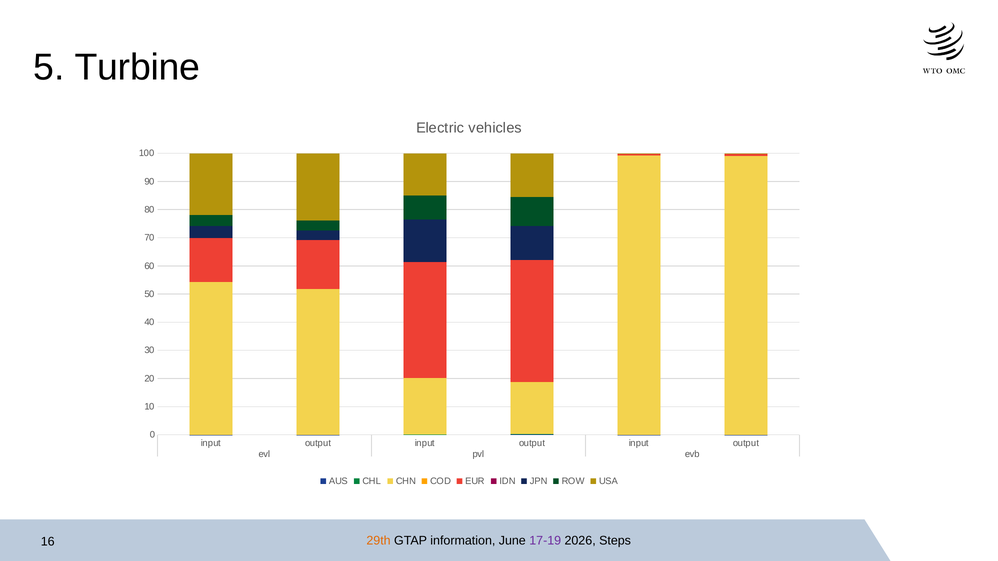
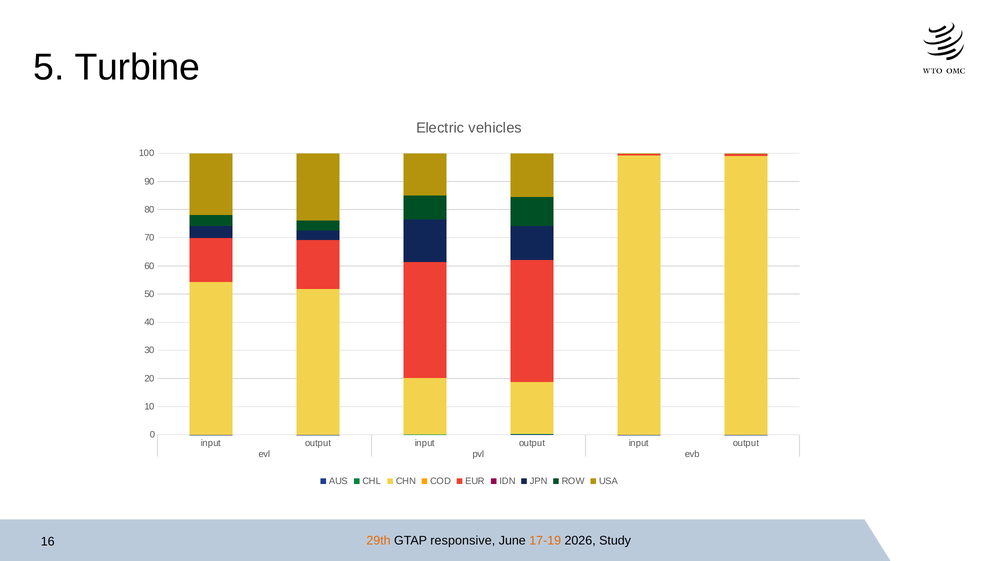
information: information -> responsive
17-19 colour: purple -> orange
Steps: Steps -> Study
